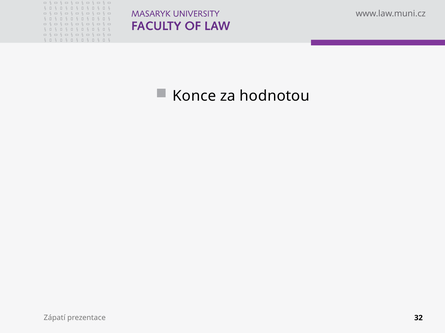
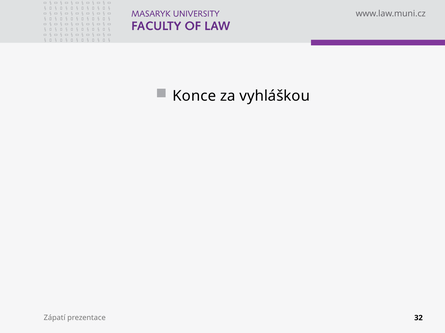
hodnotou: hodnotou -> vyhláškou
